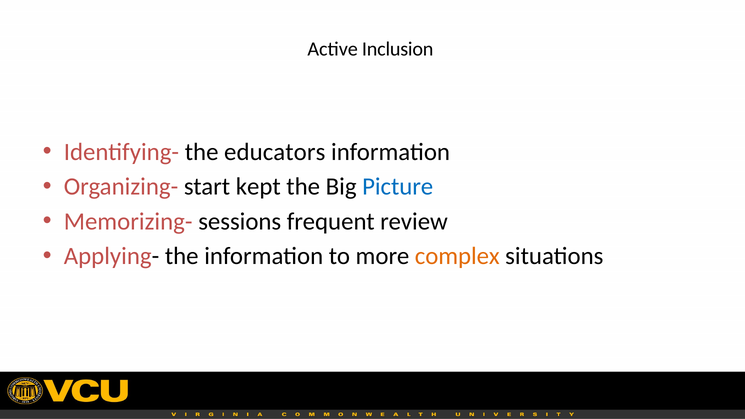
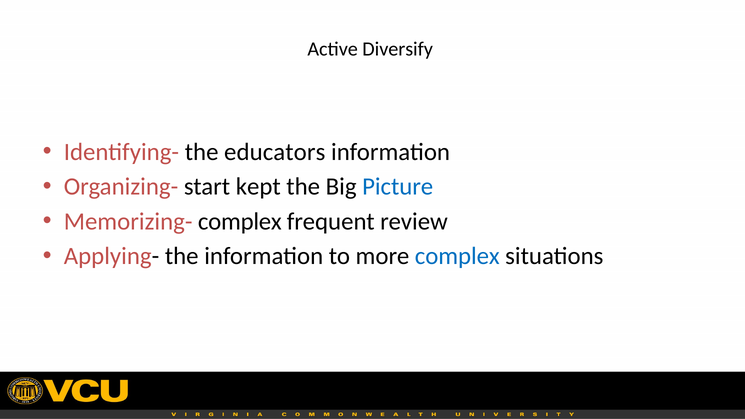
Inclusion: Inclusion -> Diversify
Memorizing- sessions: sessions -> complex
complex at (457, 256) colour: orange -> blue
